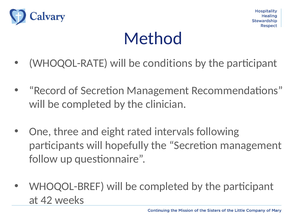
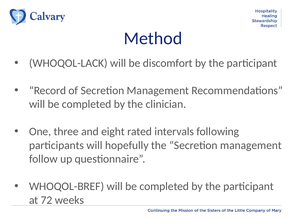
WHOQOL-RATE: WHOQOL-RATE -> WHOQOL-LACK
conditions: conditions -> discomfort
42: 42 -> 72
